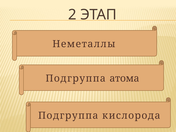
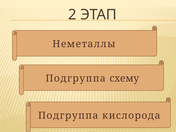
атома: атома -> схему
